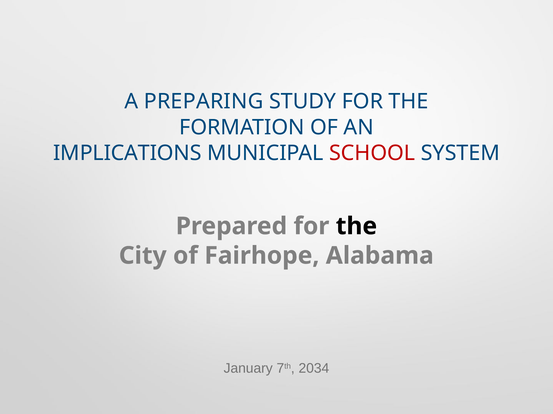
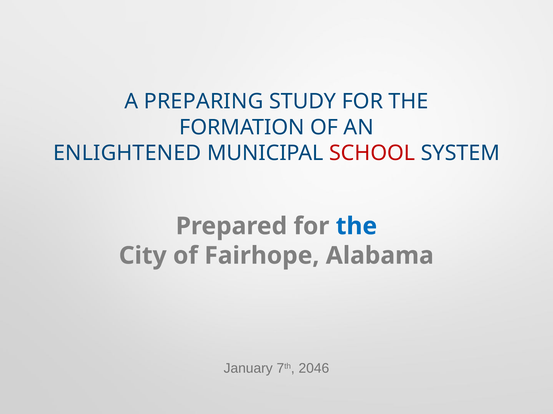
IMPLICATIONS: IMPLICATIONS -> ENLIGHTENED
the at (356, 227) colour: black -> blue
2034: 2034 -> 2046
